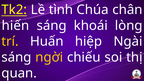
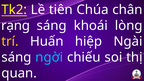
tình: tình -> tiên
hiến: hiến -> rạng
ngời colour: yellow -> light blue
